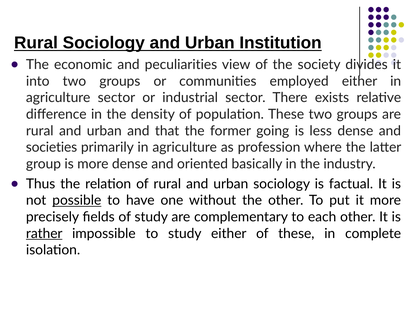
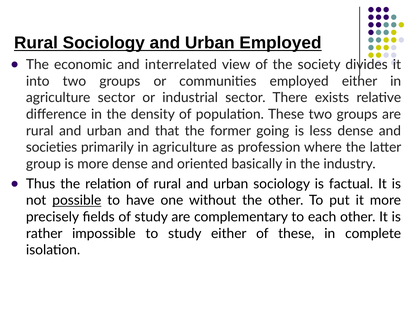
Urban Institution: Institution -> Employed
peculiarities: peculiarities -> interrelated
rather underline: present -> none
